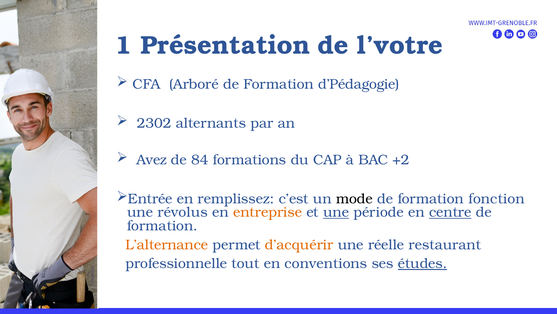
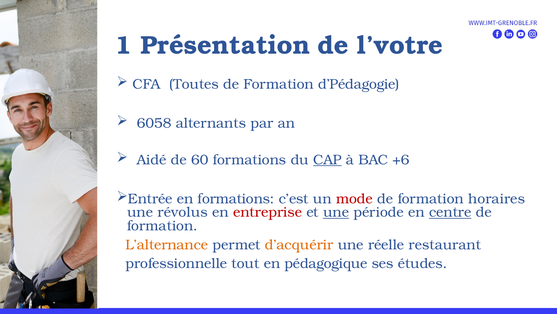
Arboré: Arboré -> Toutes
2302: 2302 -> 6058
Avez: Avez -> Aidé
84: 84 -> 60
CAP underline: none -> present
+2: +2 -> +6
en remplissez: remplissez -> formations
mode colour: black -> red
fonction: fonction -> horaires
entreprise colour: orange -> red
conventions: conventions -> pédagogique
études underline: present -> none
